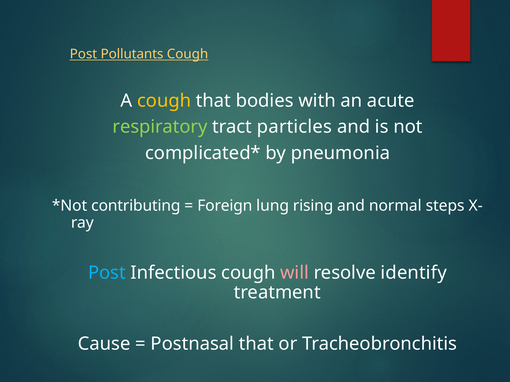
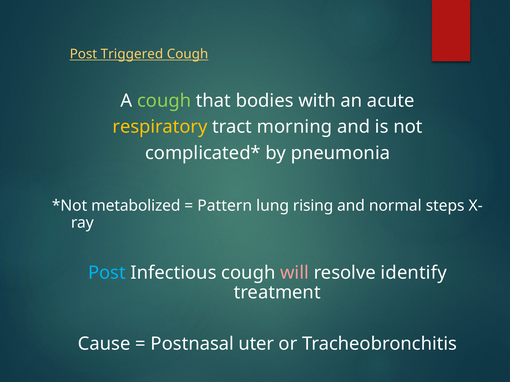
Pollutants: Pollutants -> Triggered
cough at (164, 101) colour: yellow -> light green
respiratory colour: light green -> yellow
particles: particles -> morning
contributing: contributing -> metabolized
Foreign: Foreign -> Pattern
Postnasal that: that -> uter
